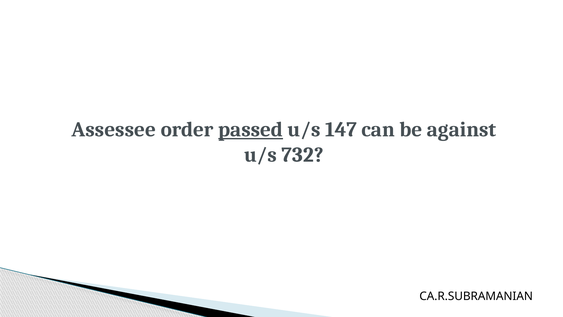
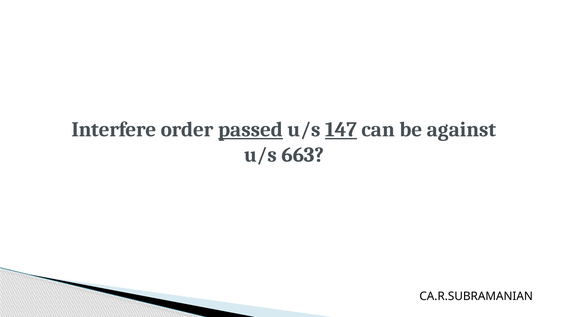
Assessee: Assessee -> Interfere
147 underline: none -> present
732: 732 -> 663
